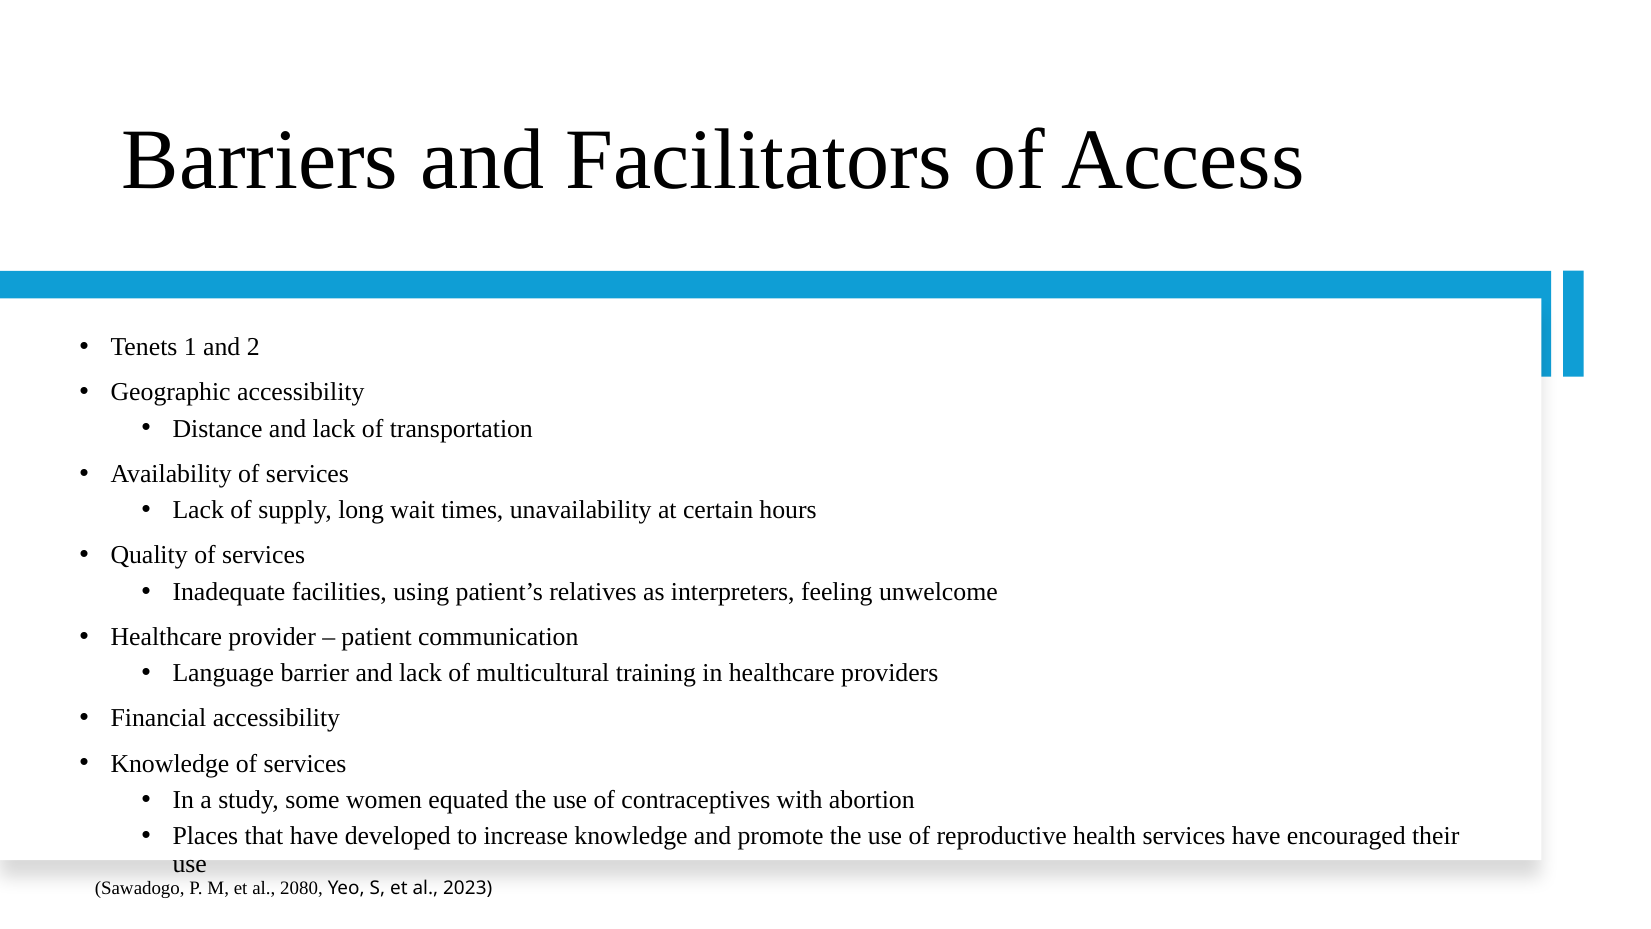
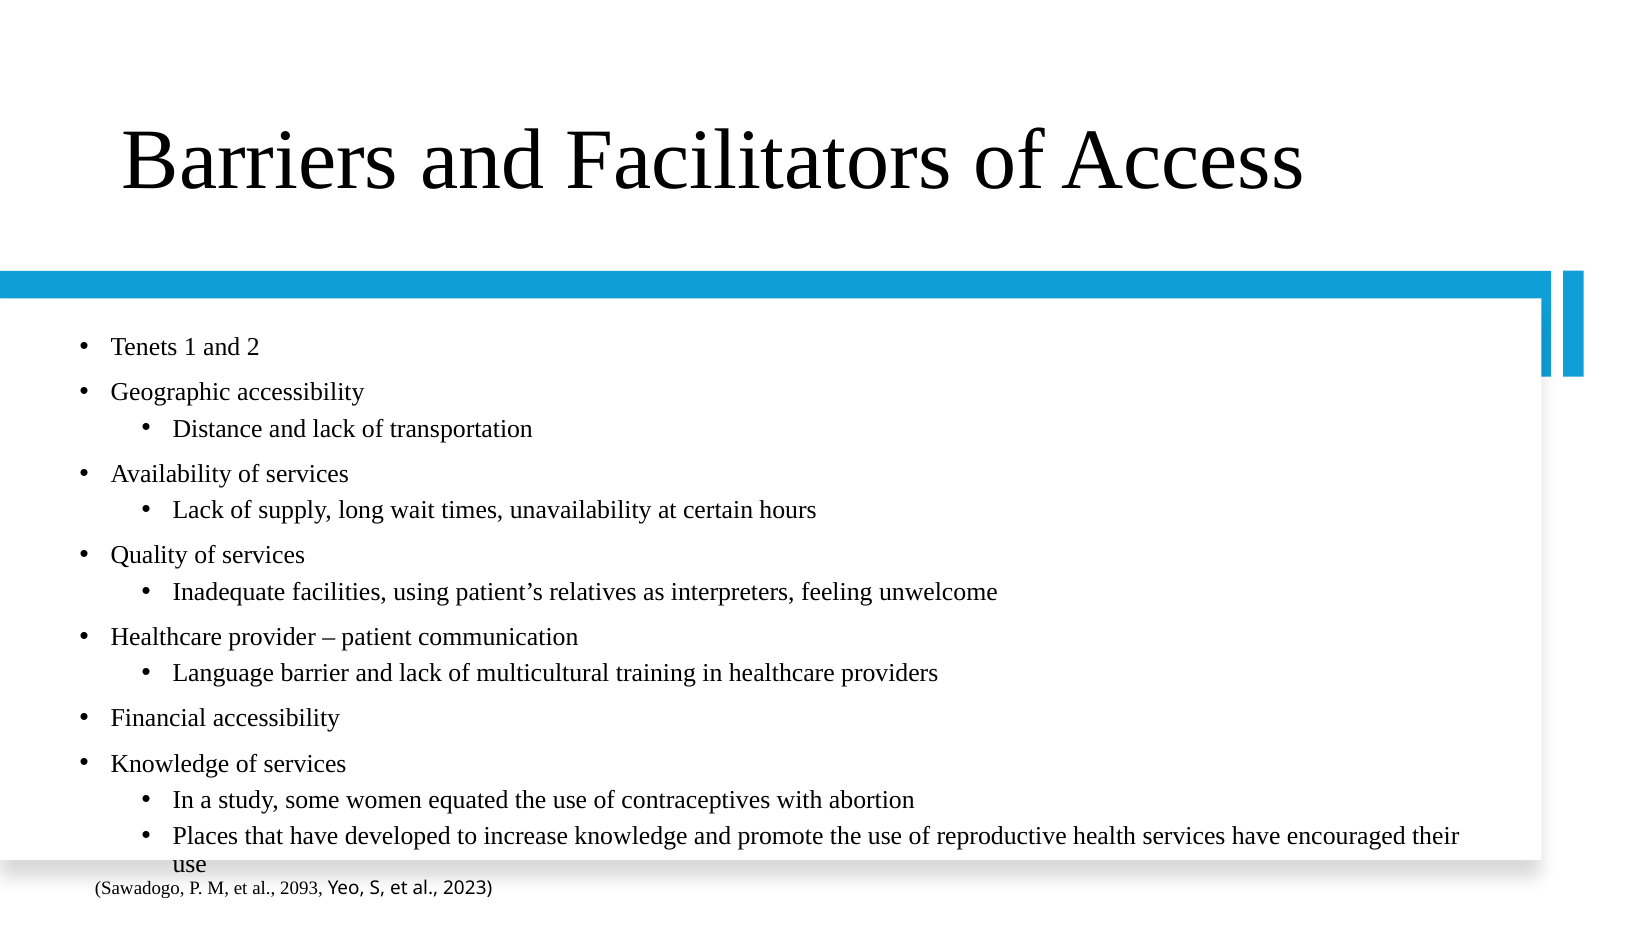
2080: 2080 -> 2093
